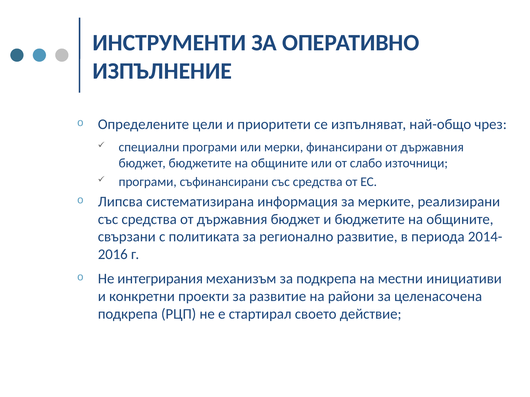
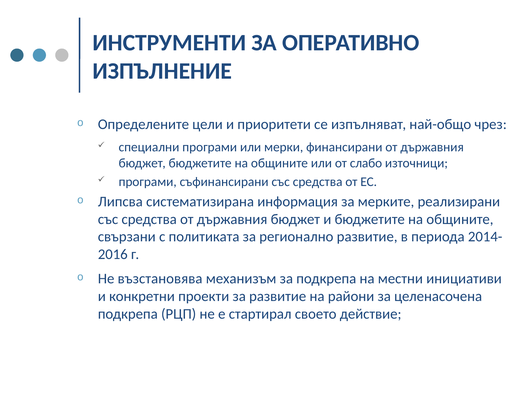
интегрирания: интегрирания -> възстановява
